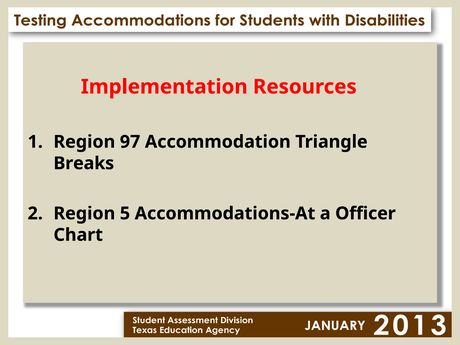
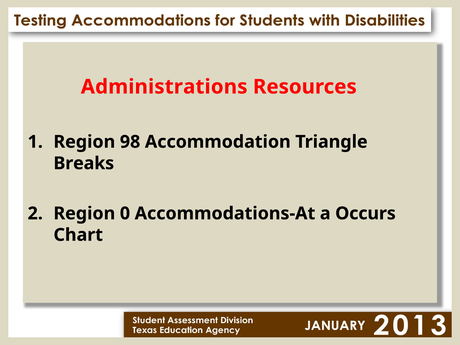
Implementation: Implementation -> Administrations
97: 97 -> 98
5: 5 -> 0
Officer: Officer -> Occurs
